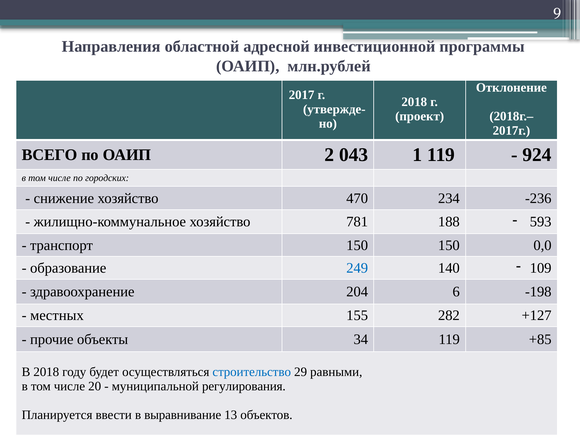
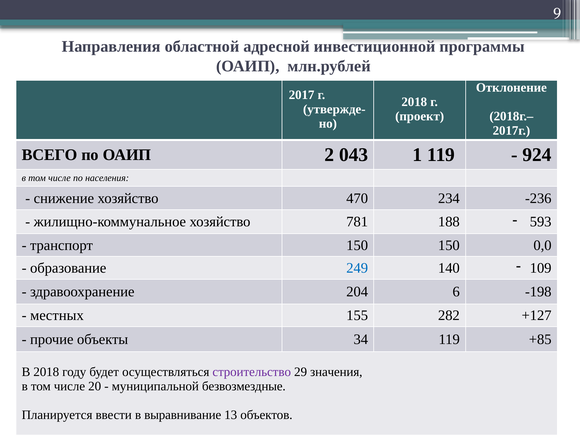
городских: городских -> населения
строительство colour: blue -> purple
равными: равными -> значения
регулирования: регулирования -> безвозмездные
